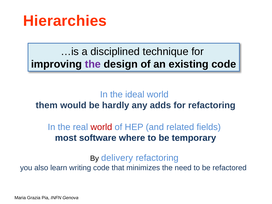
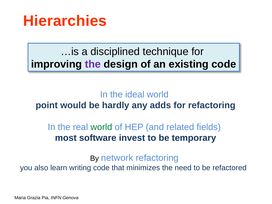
them: them -> point
world at (101, 127) colour: red -> green
where: where -> invest
delivery: delivery -> network
